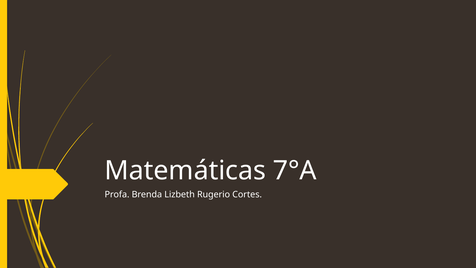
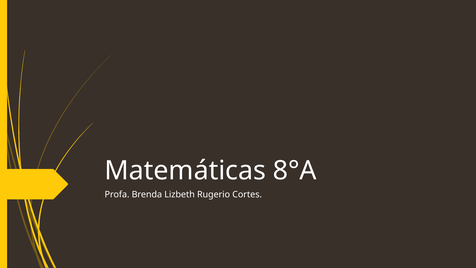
7°A: 7°A -> 8°A
